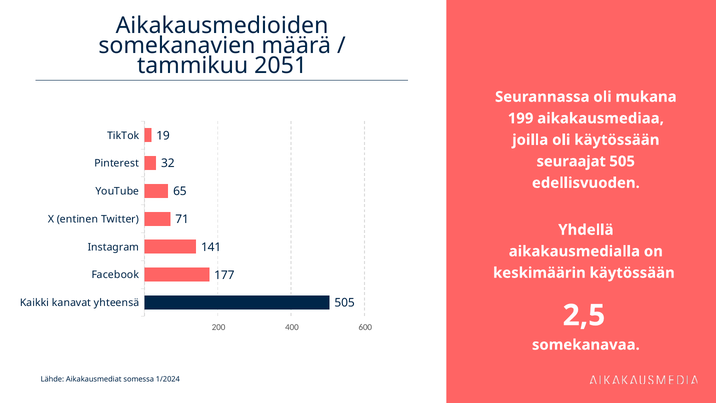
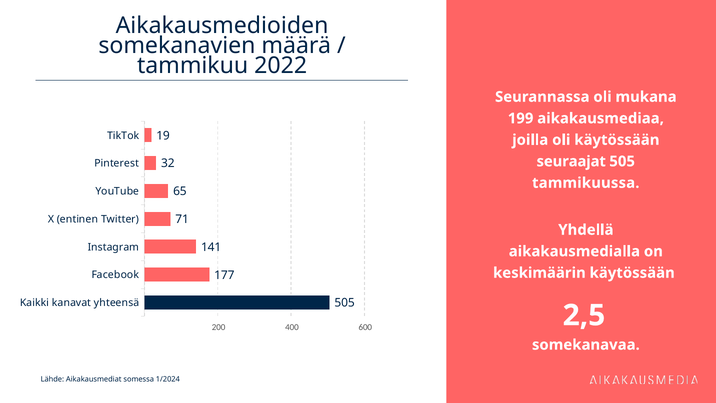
2051: 2051 -> 2022
edellisvuoden: edellisvuoden -> tammikuussa
